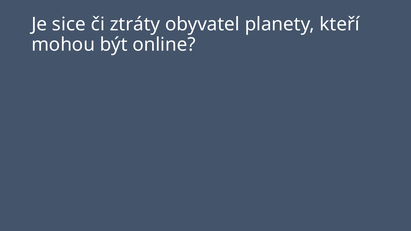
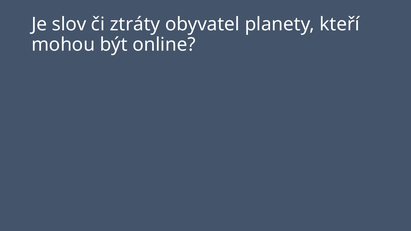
sice: sice -> slov
